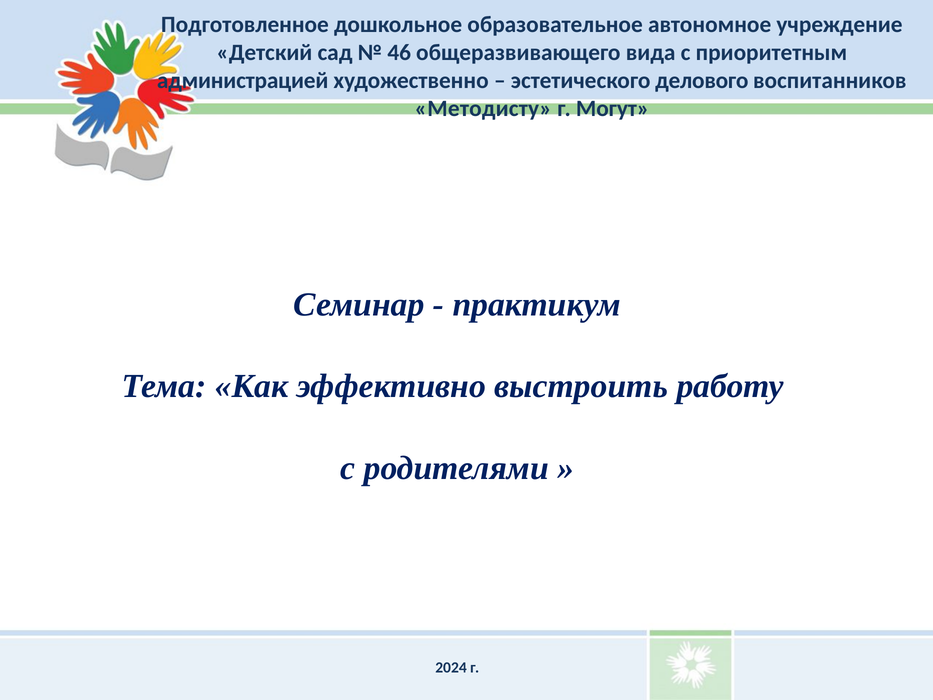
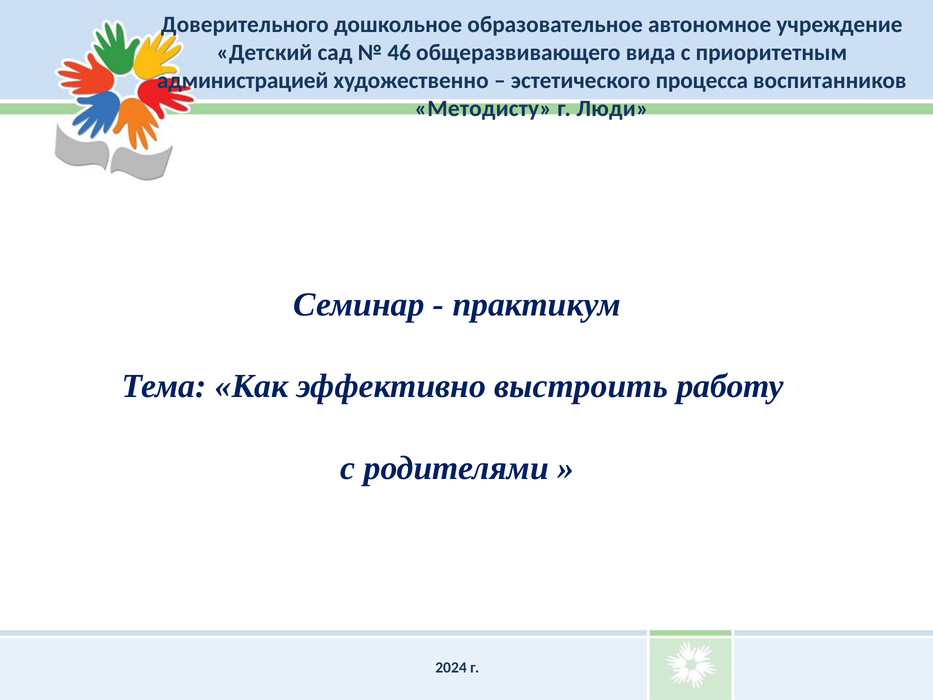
Подготовленное: Подготовленное -> Доверительного
делового: делового -> процесса
Могут: Могут -> Люди
